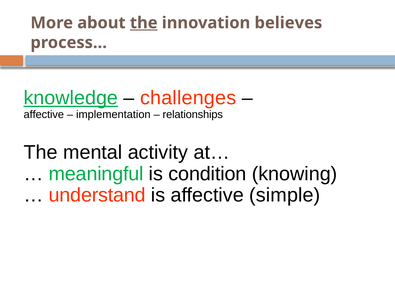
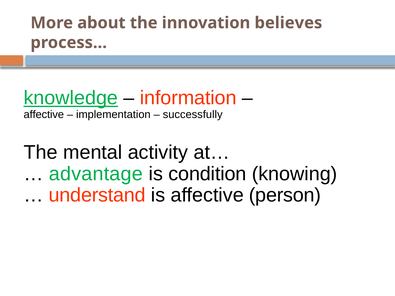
the at (144, 23) underline: present -> none
challenges: challenges -> information
relationships: relationships -> successfully
meaningful: meaningful -> advantage
simple: simple -> person
